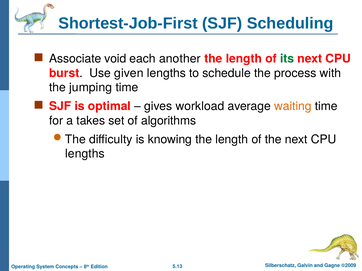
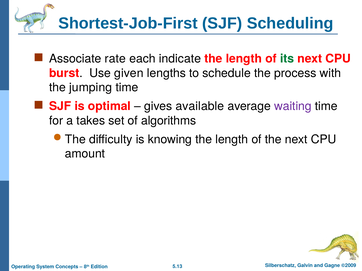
void: void -> rate
another: another -> indicate
workload: workload -> available
waiting colour: orange -> purple
lengths at (85, 154): lengths -> amount
